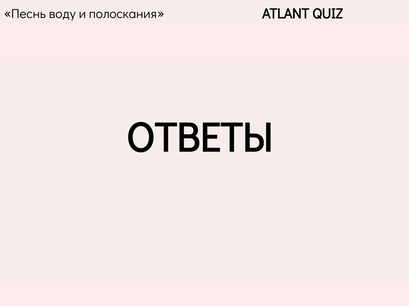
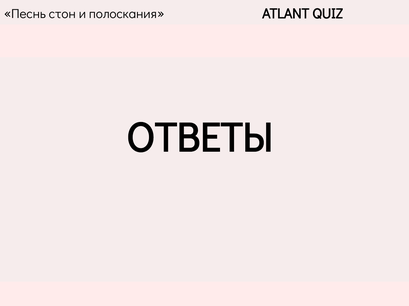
воду: воду -> стон
